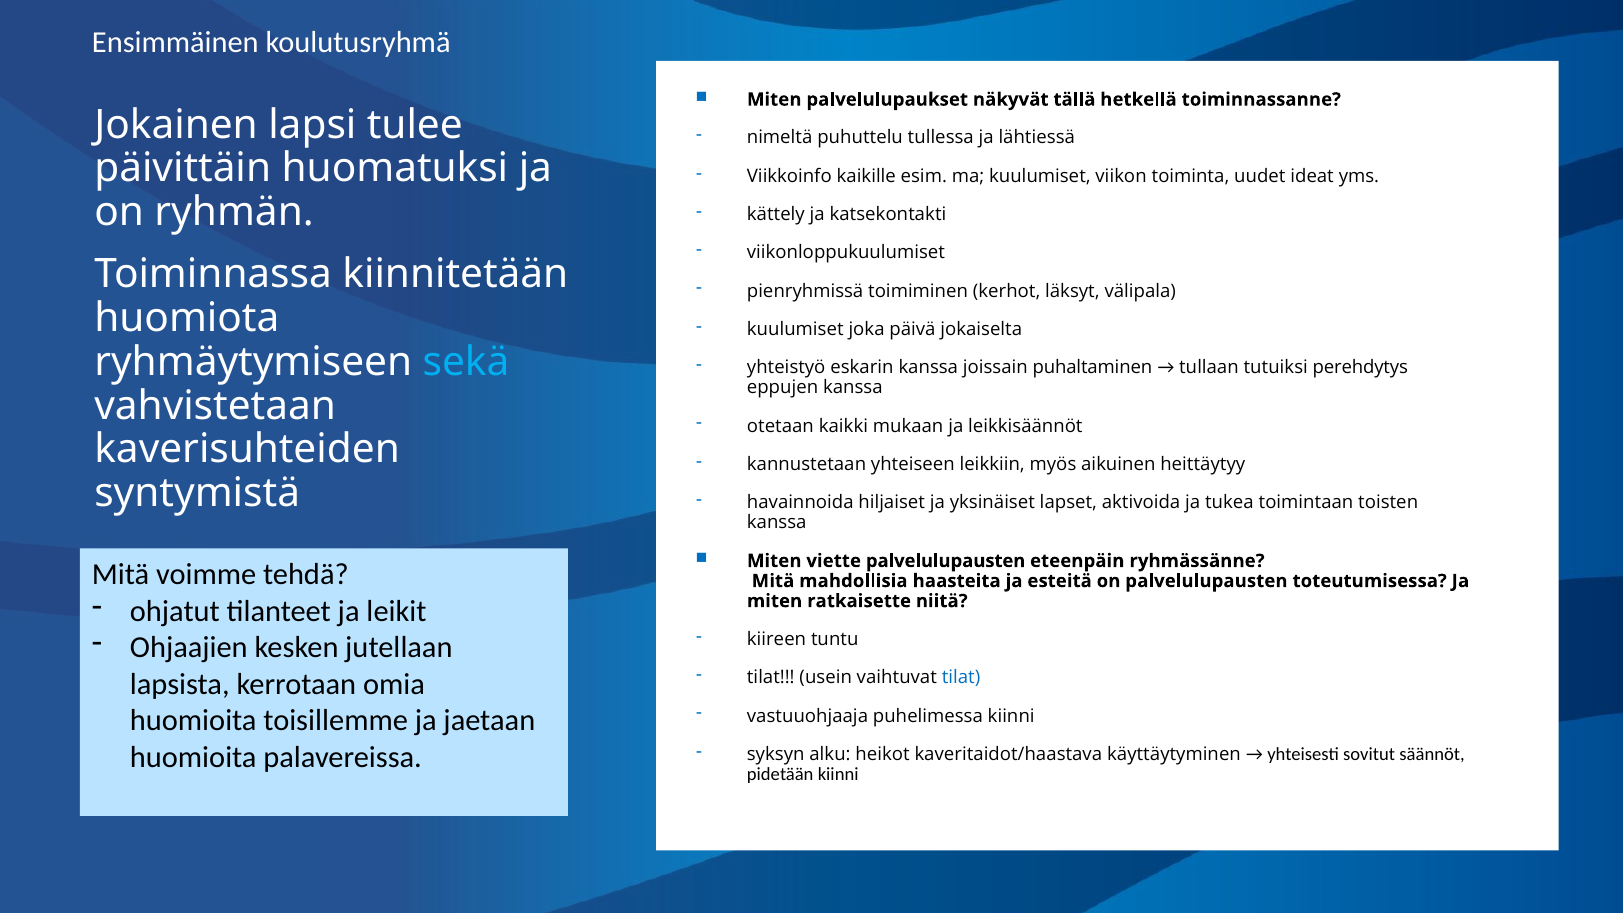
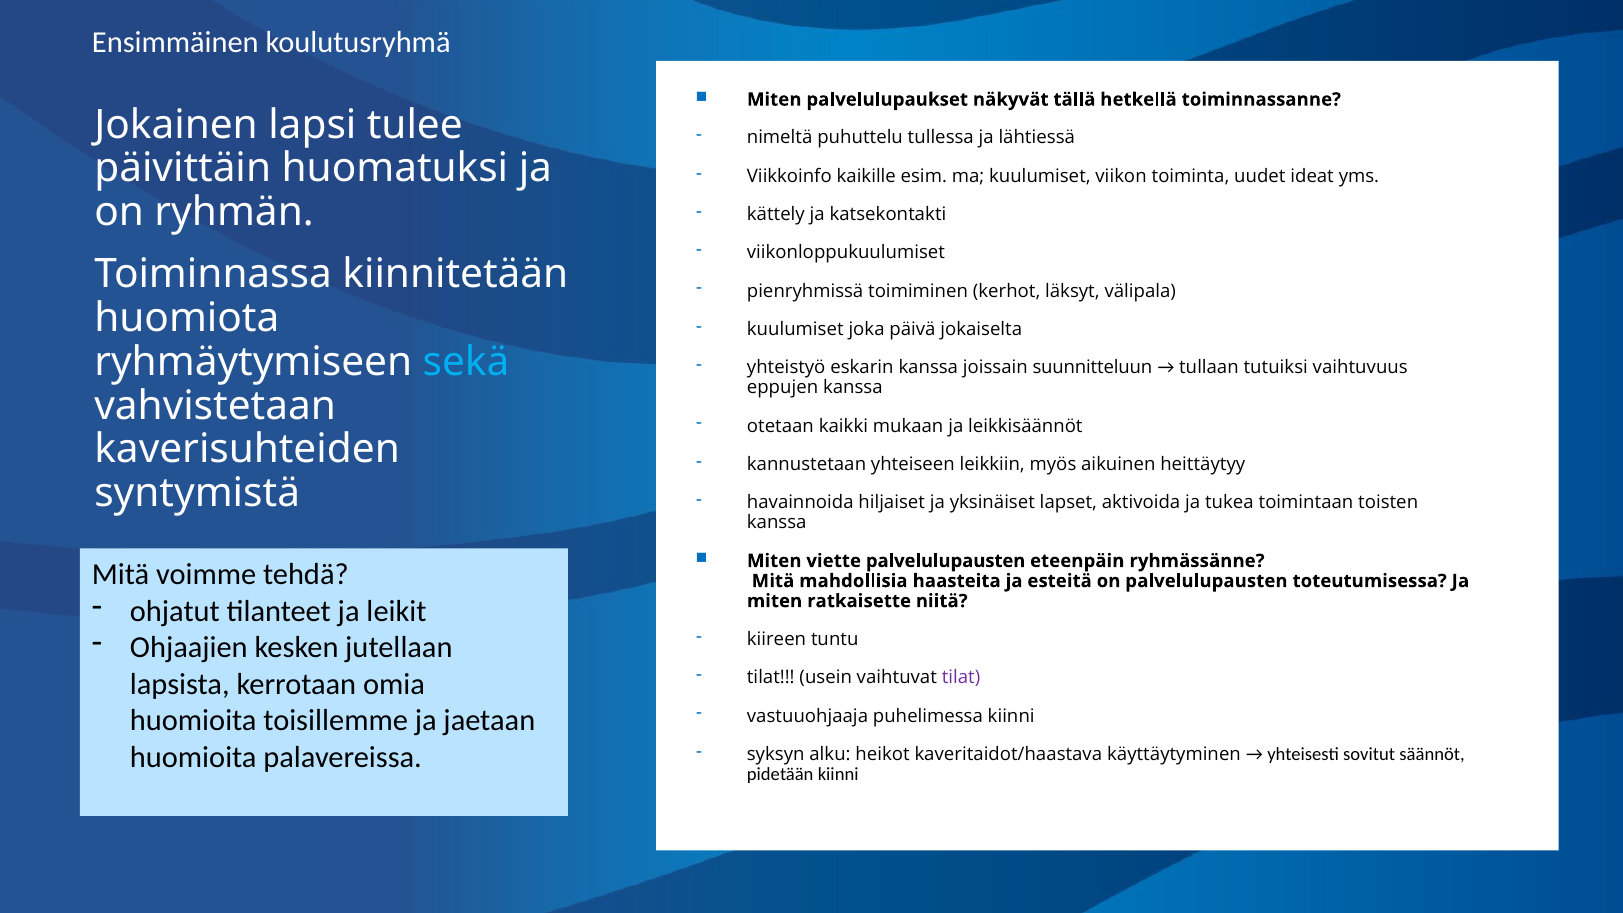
puhaltaminen: puhaltaminen -> suunnitteluun
perehdytys: perehdytys -> vaihtuvuus
tilat at (961, 678) colour: blue -> purple
